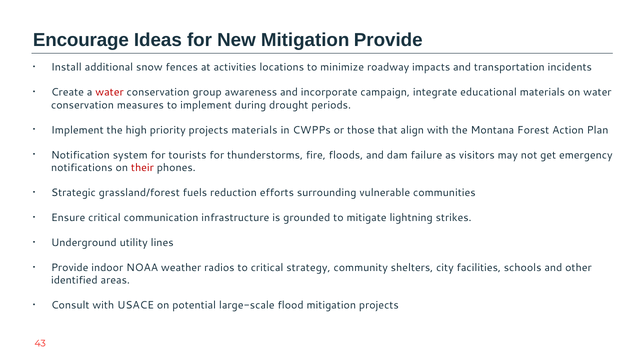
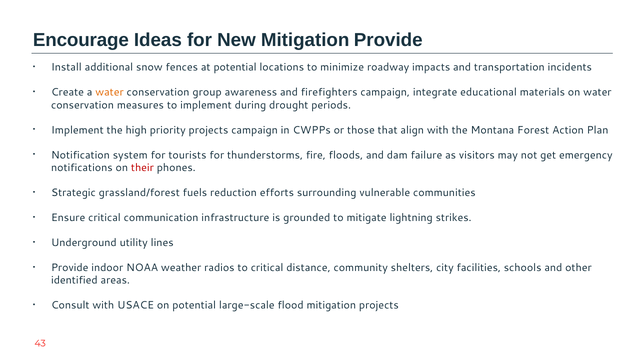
at activities: activities -> potential
water at (110, 92) colour: red -> orange
incorporate: incorporate -> firefighters
projects materials: materials -> campaign
strategy: strategy -> distance
